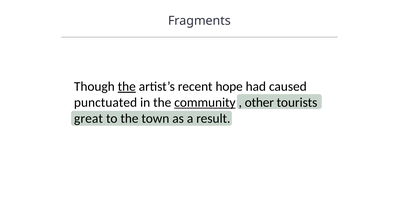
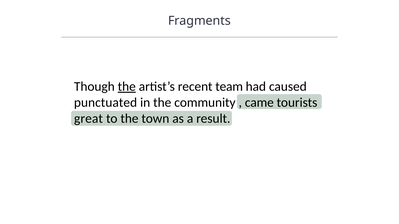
hope: hope -> team
community underline: present -> none
other: other -> came
